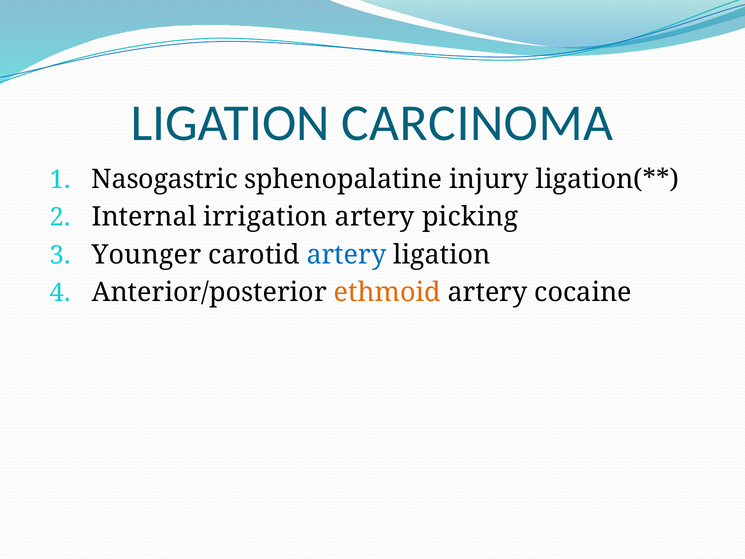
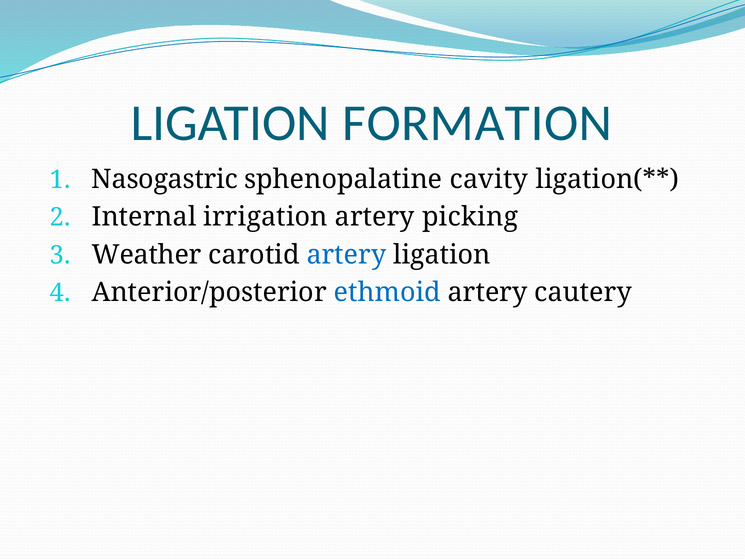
CARCINOMA: CARCINOMA -> FORMATION
injury: injury -> cavity
Younger: Younger -> Weather
ethmoid colour: orange -> blue
cocaine: cocaine -> cautery
